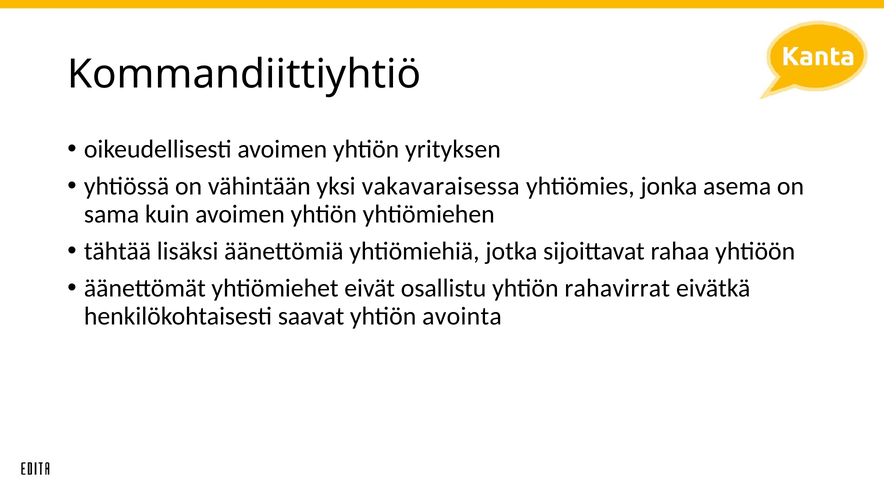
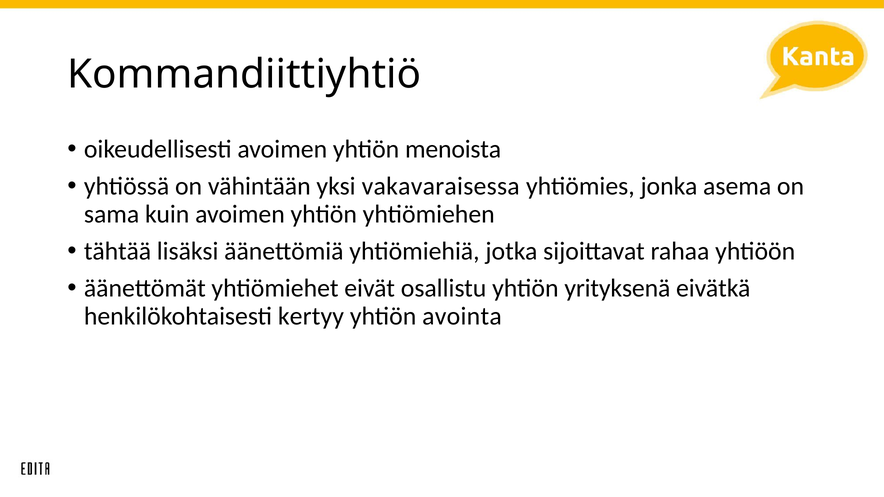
yrityksen: yrityksen -> menoista
rahavirrat: rahavirrat -> yrityksenä
saavat: saavat -> kertyy
